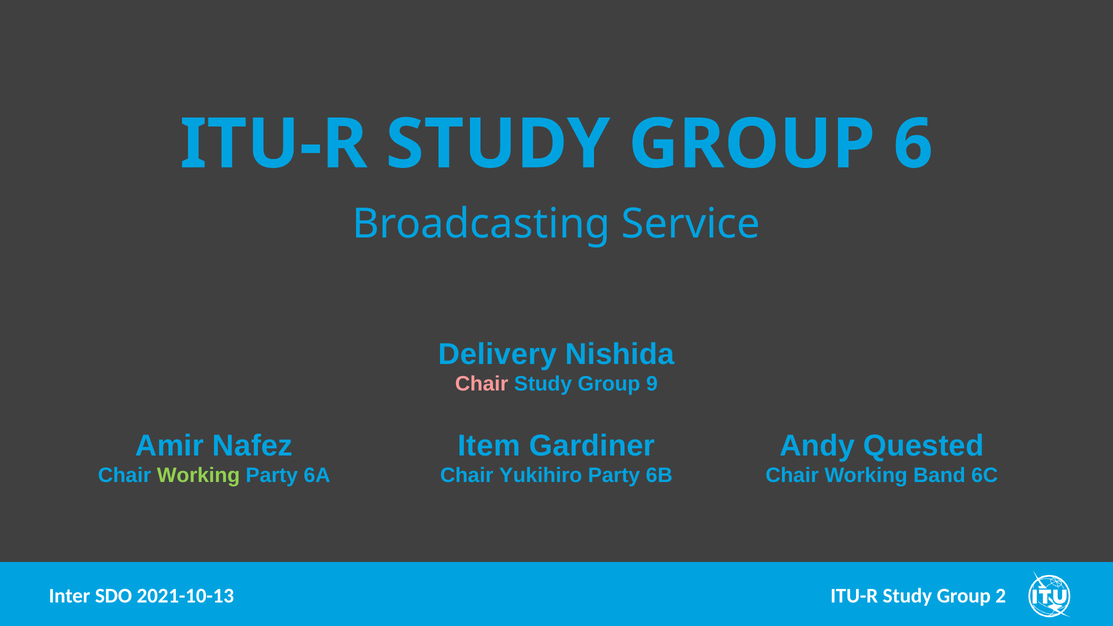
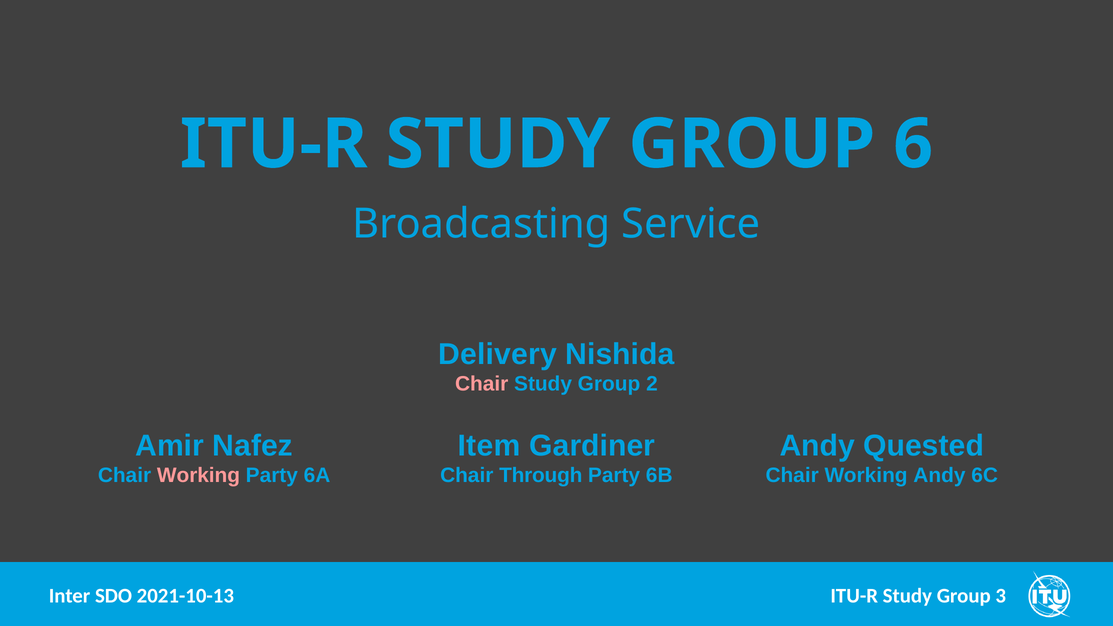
9: 9 -> 2
Working at (198, 476) colour: light green -> pink
Yukihiro: Yukihiro -> Through
Working Band: Band -> Andy
2: 2 -> 3
